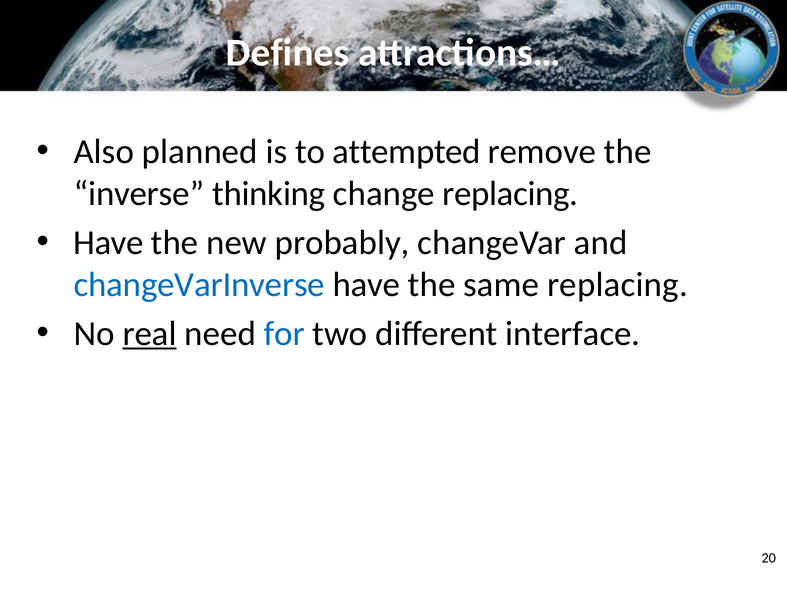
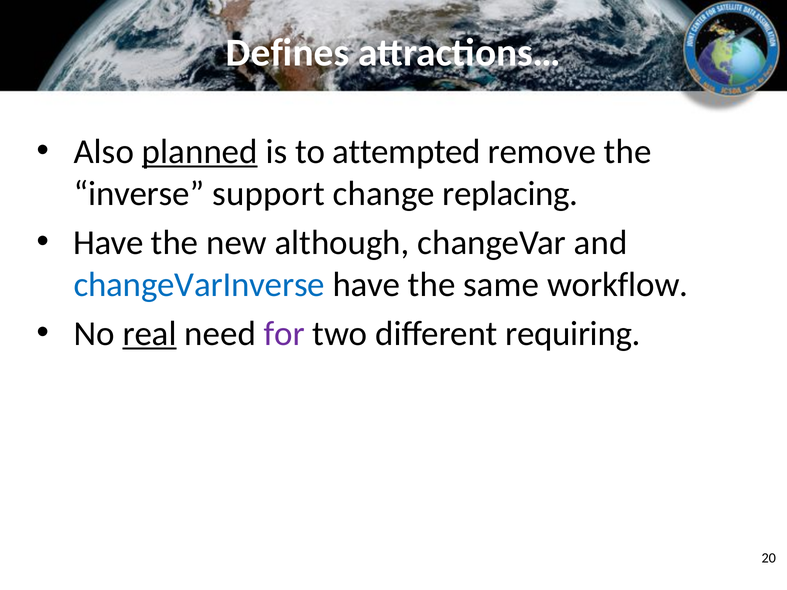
planned underline: none -> present
thinking: thinking -> support
probably: probably -> although
same replacing: replacing -> workflow
for colour: blue -> purple
interface: interface -> requiring
